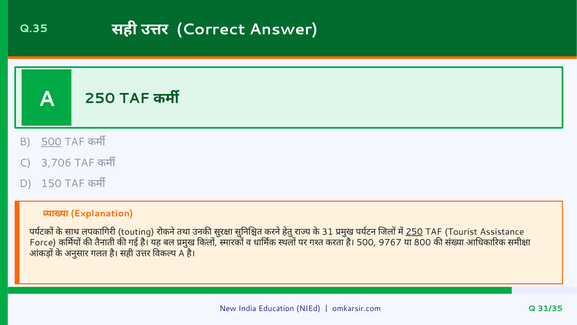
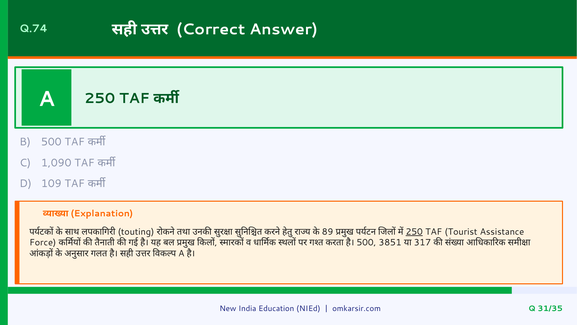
Q.35: Q.35 -> Q.74
500 at (51, 142) underline: present -> none
3,706: 3,706 -> 1,090
150: 150 -> 109
31: 31 -> 89
9767: 9767 -> 3851
800: 800 -> 317
